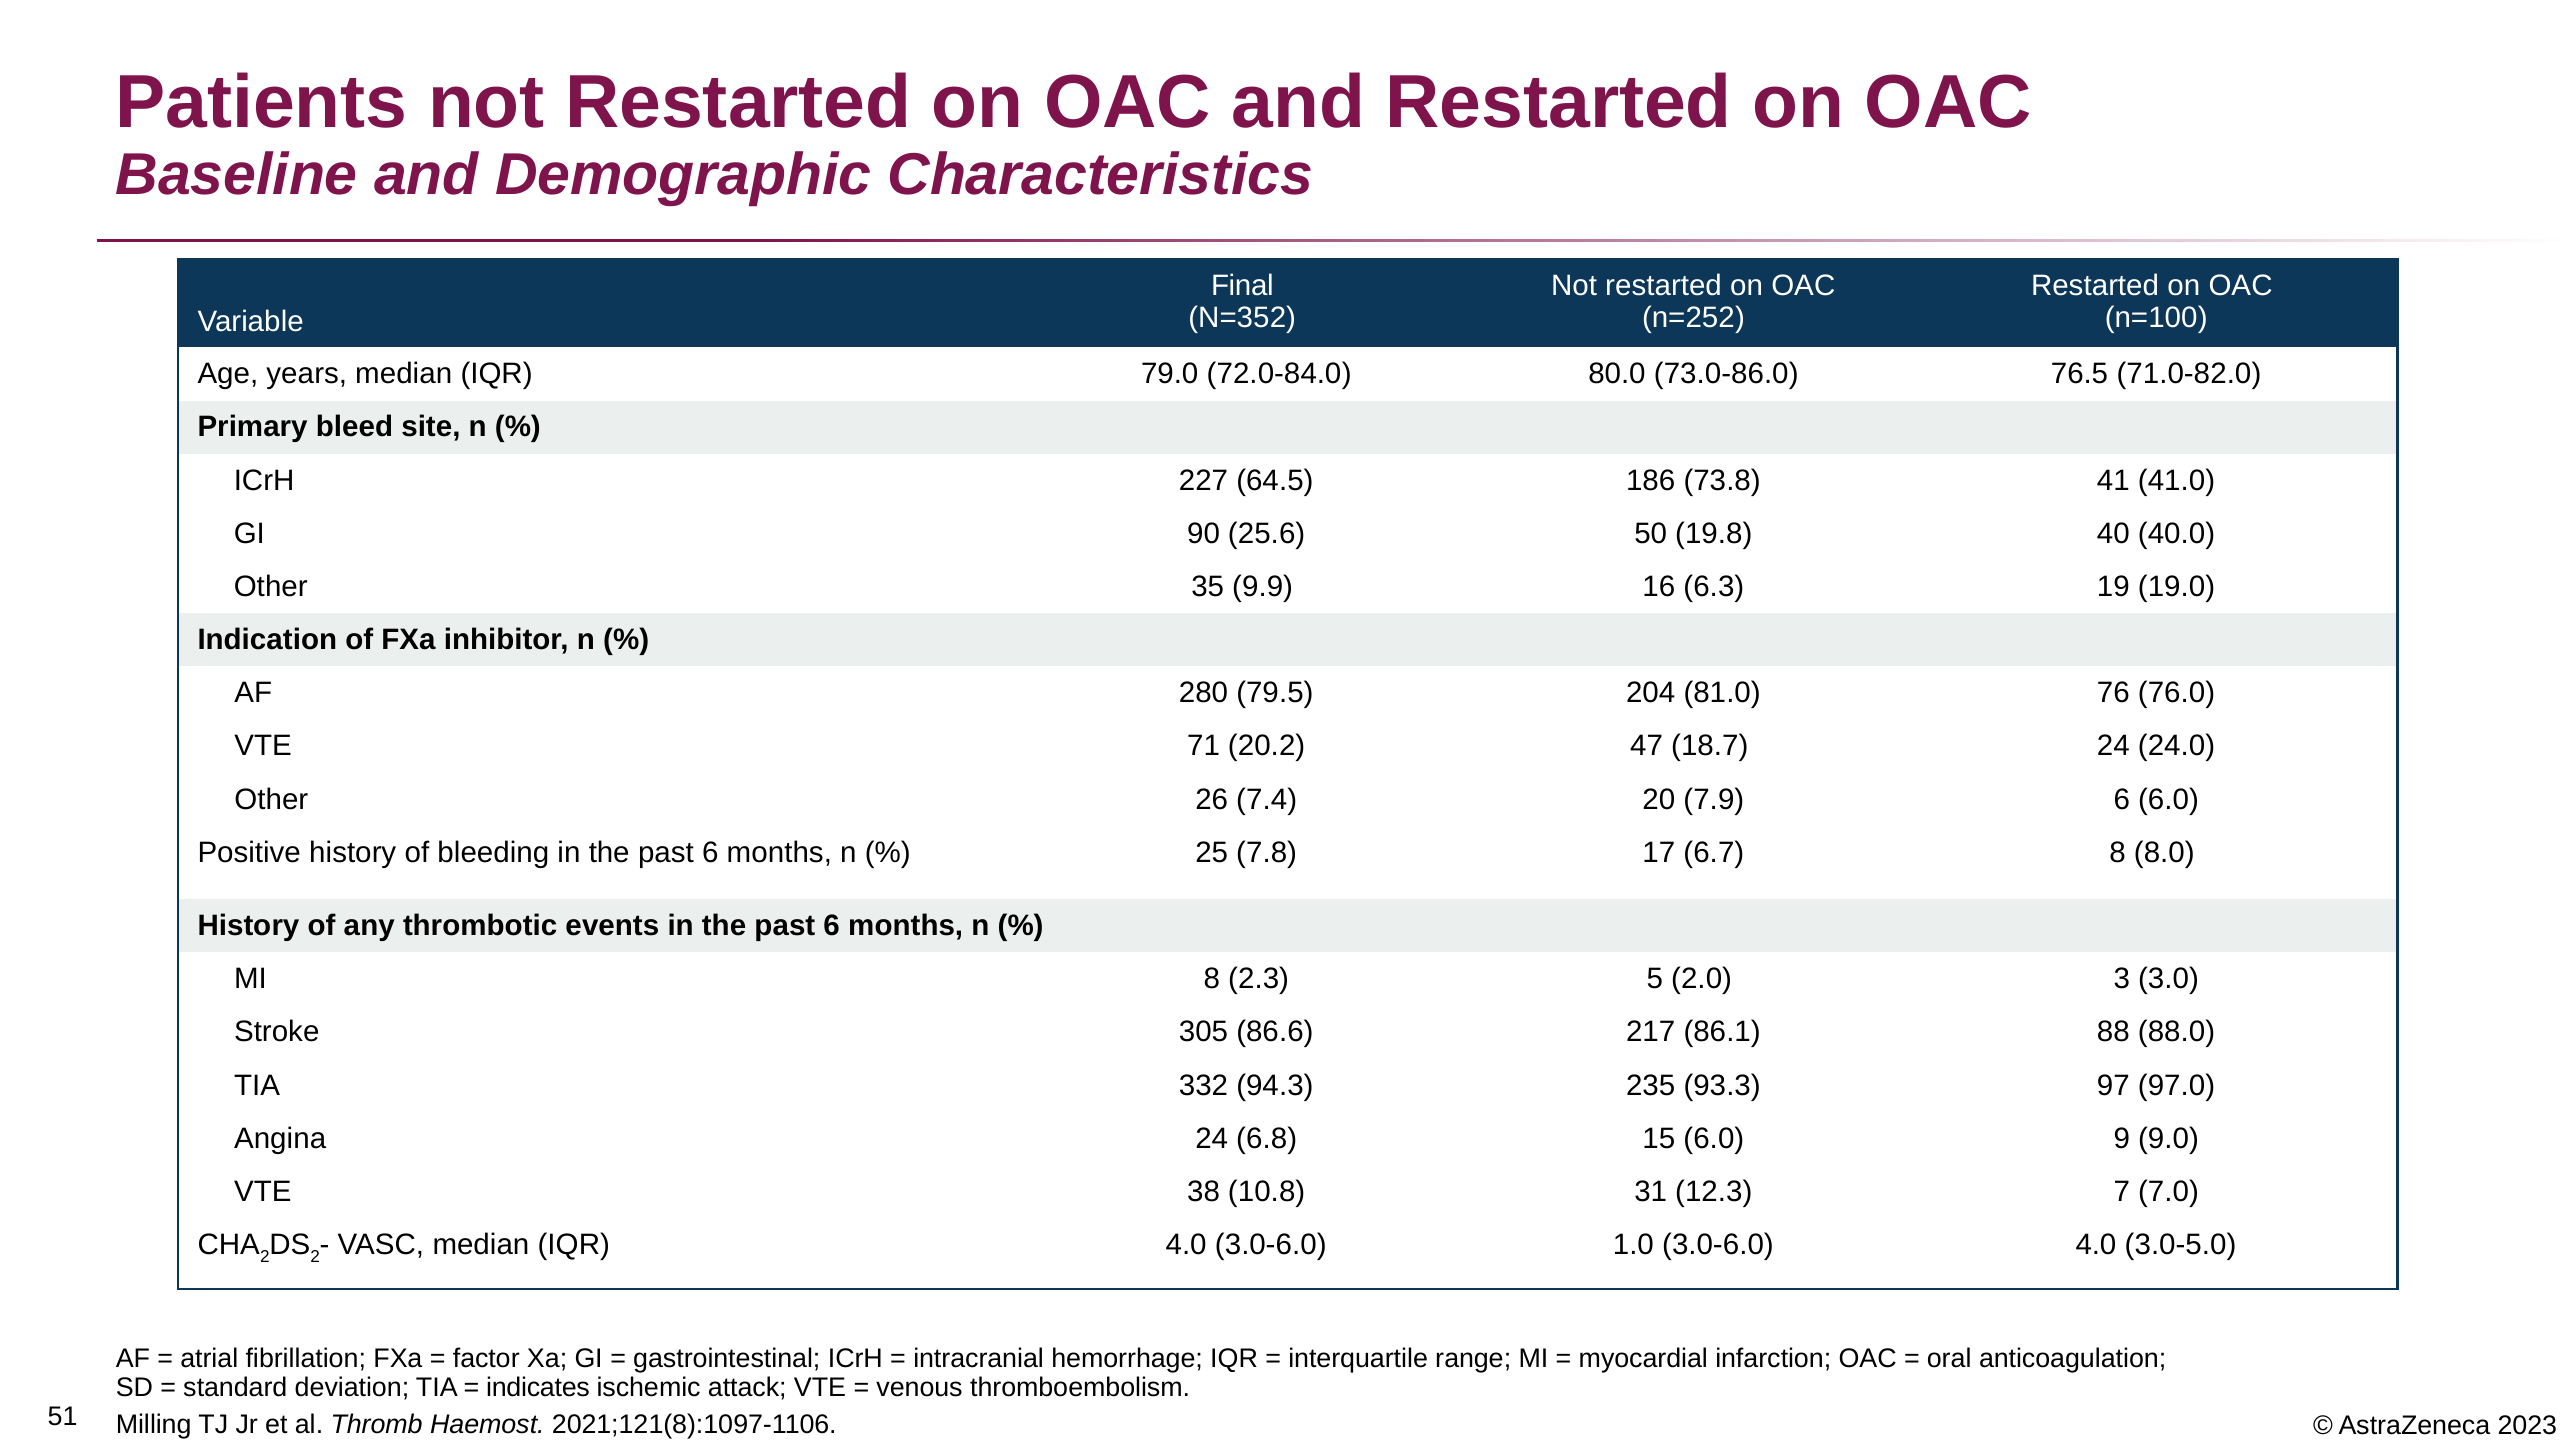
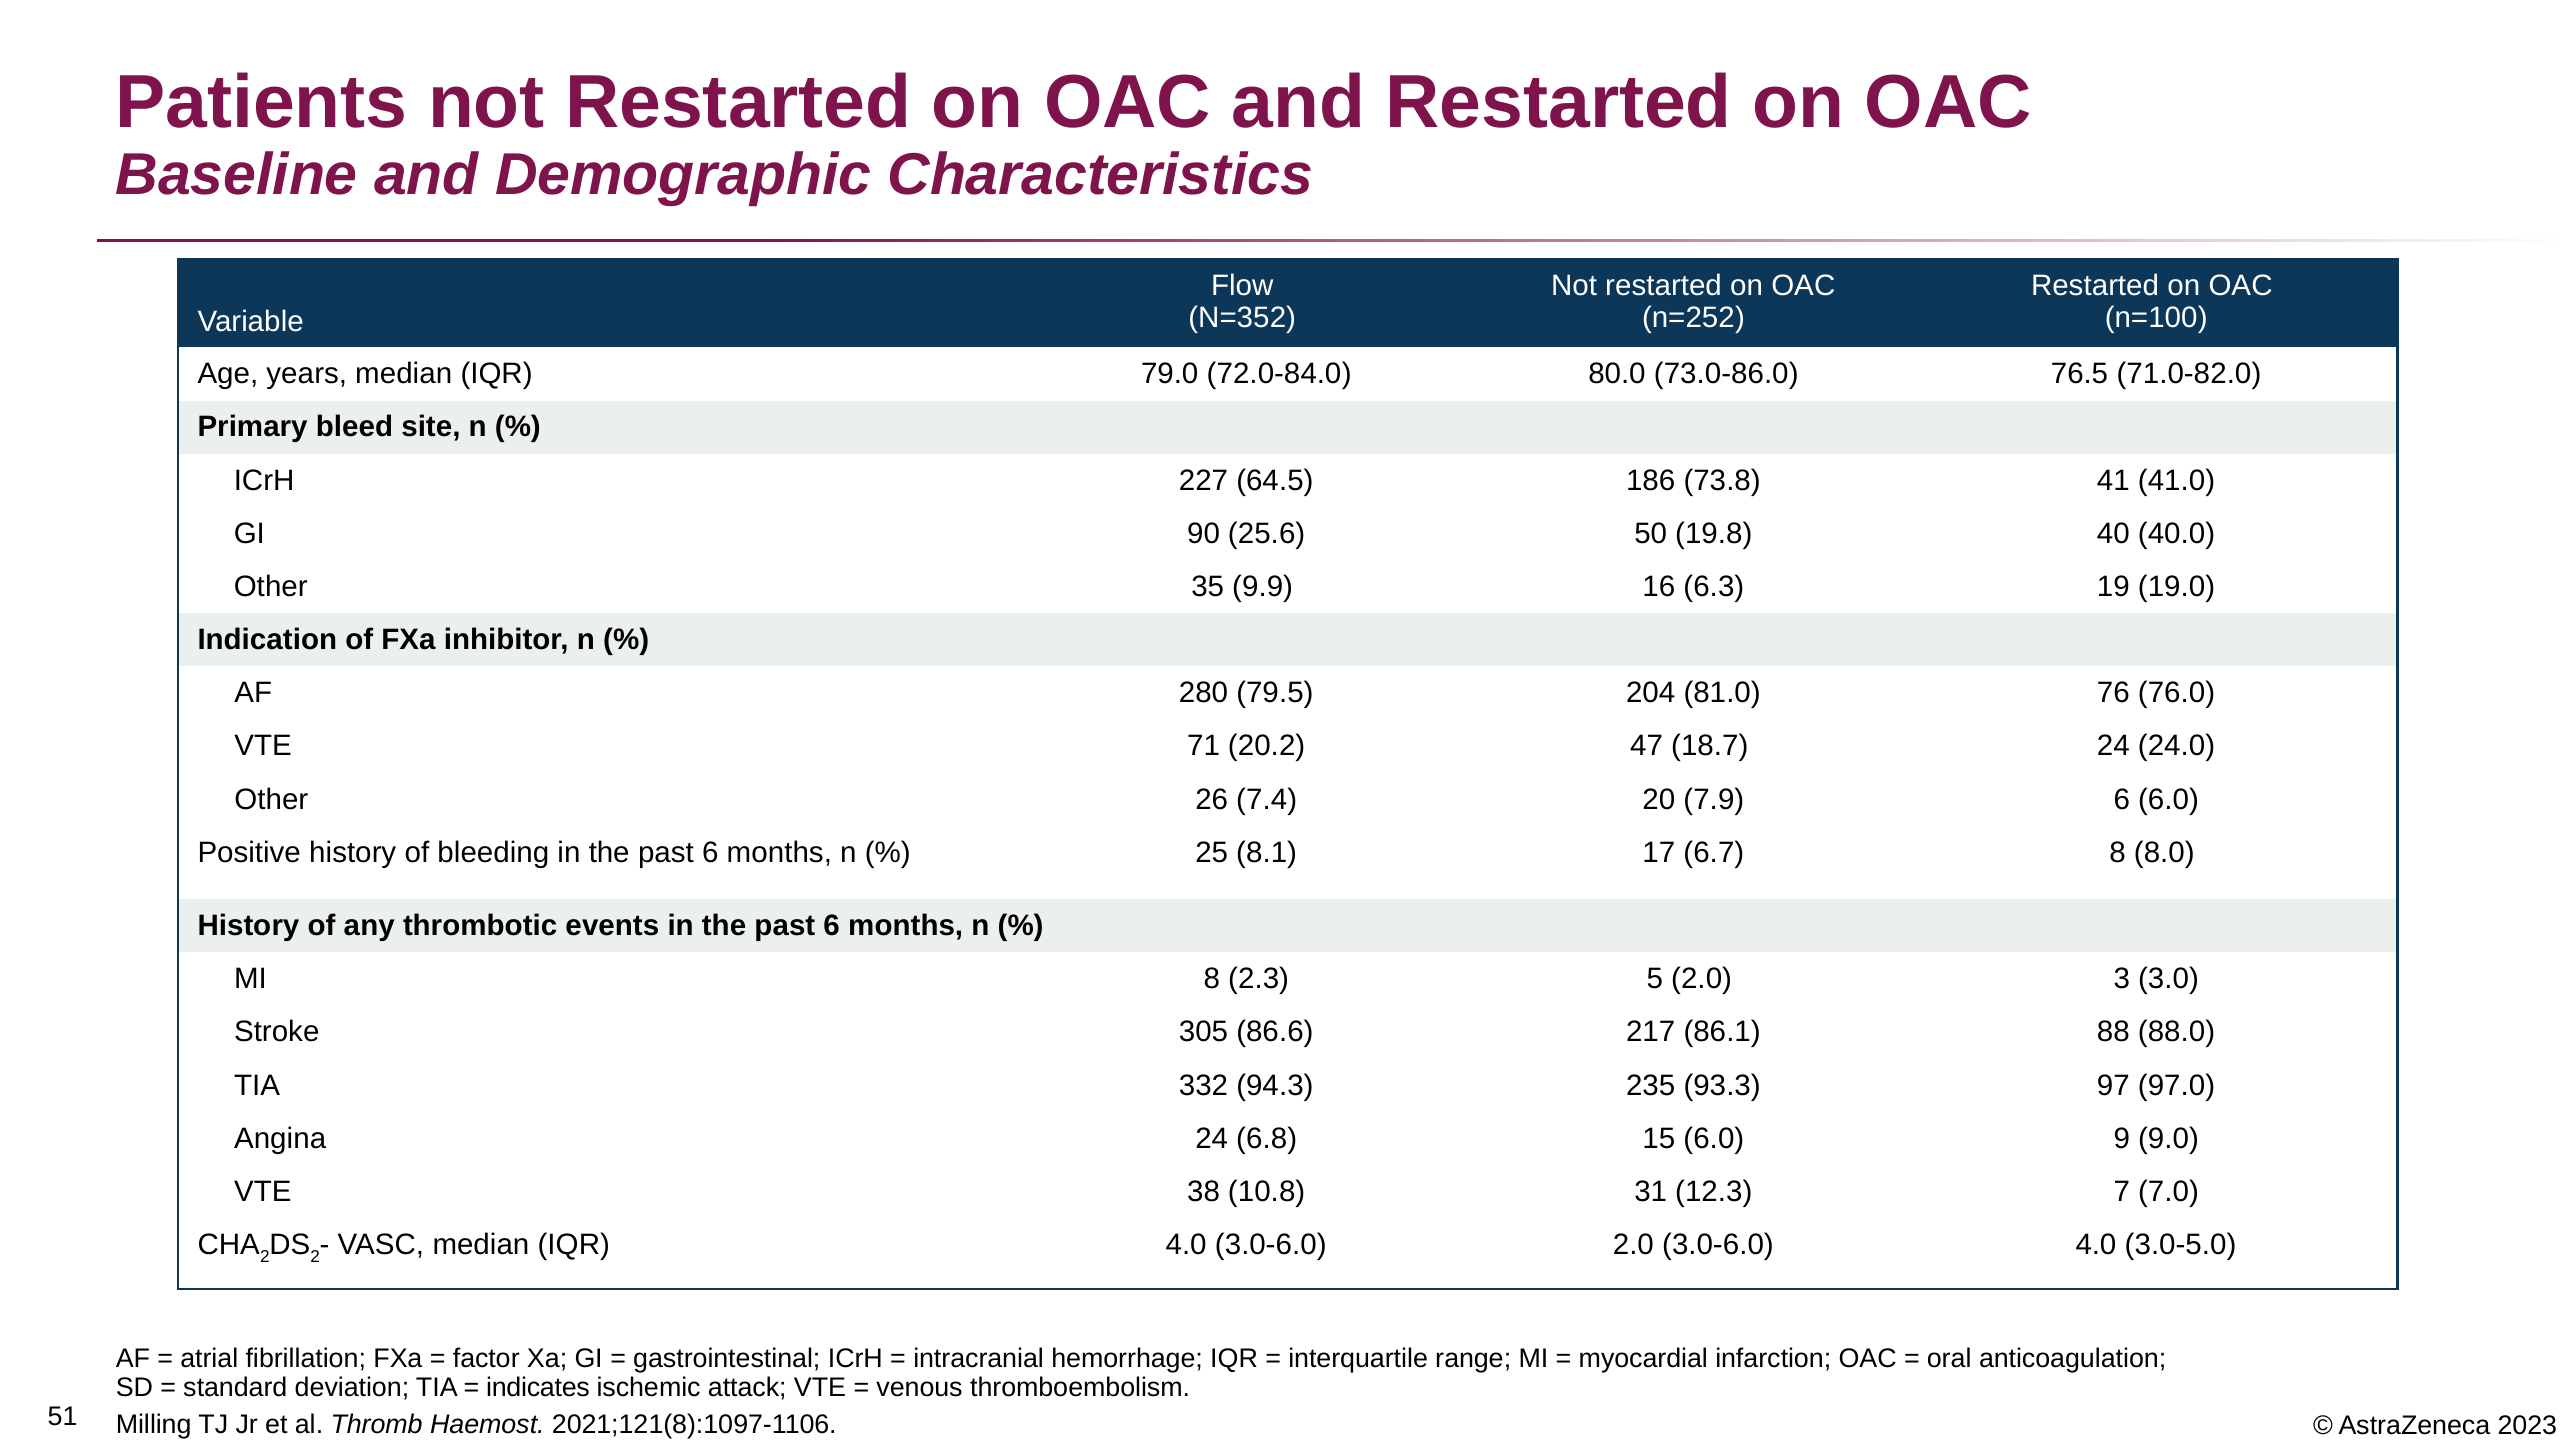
Final: Final -> Flow
7.8: 7.8 -> 8.1
3.0-6.0 1.0: 1.0 -> 2.0
